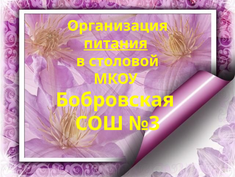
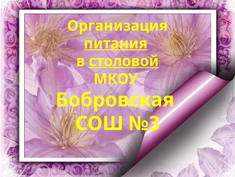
столовой underline: none -> present
